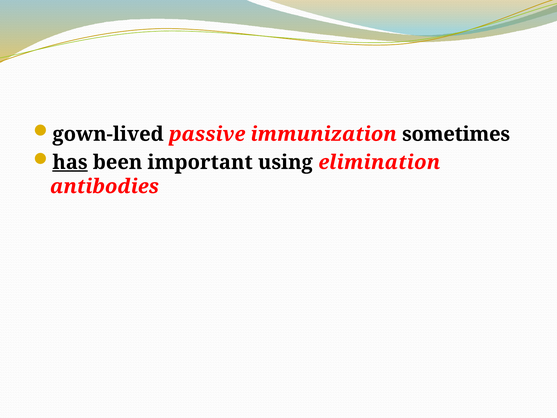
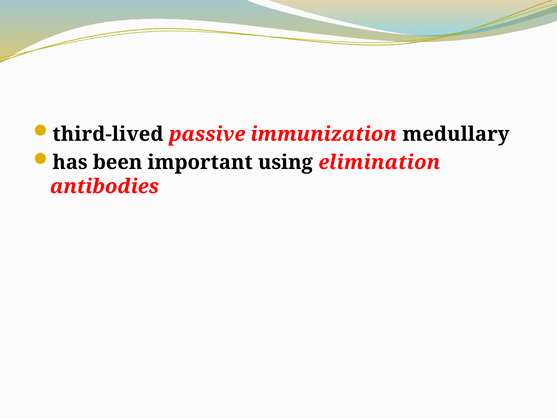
gown-lived: gown-lived -> third-lived
sometimes: sometimes -> medullary
has underline: present -> none
